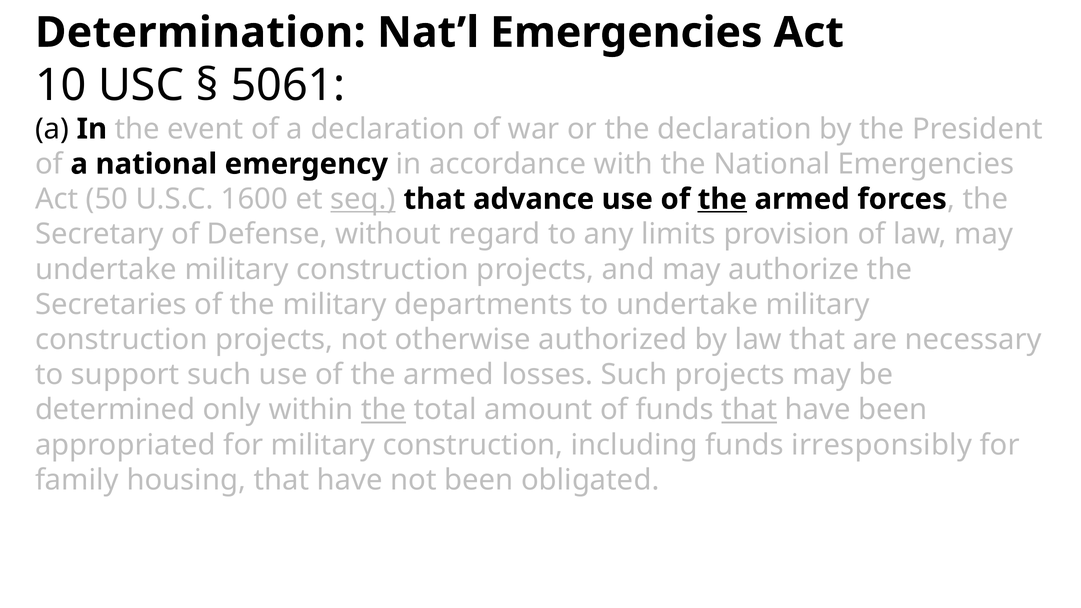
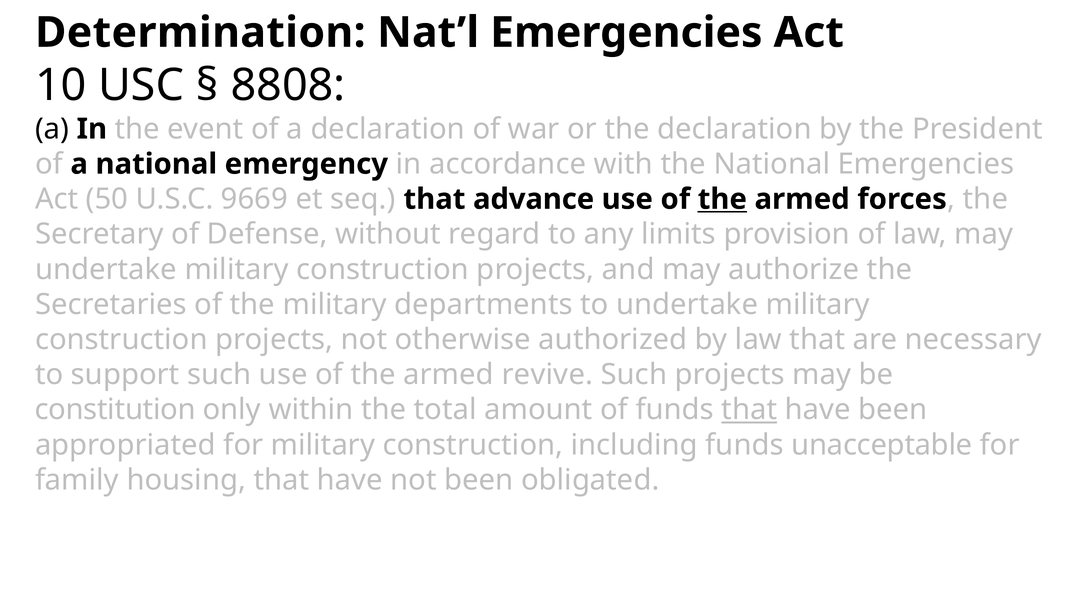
5061: 5061 -> 8808
1600: 1600 -> 9669
seq underline: present -> none
losses: losses -> revive
determined: determined -> constitution
the at (384, 410) underline: present -> none
irresponsibly: irresponsibly -> unacceptable
